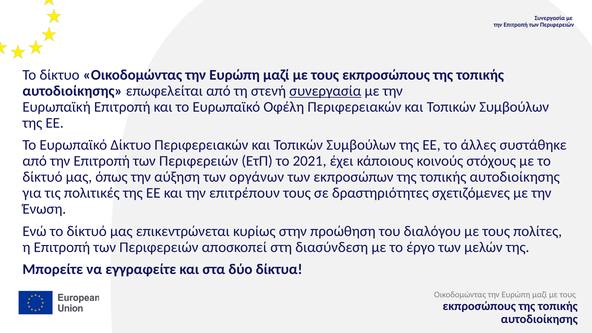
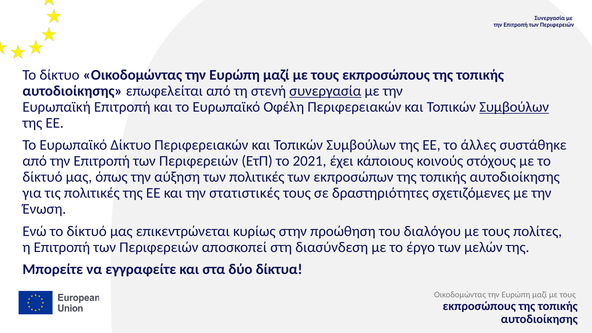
Συμβούλων at (514, 107) underline: none -> present
των οργάνων: οργάνων -> πολιτικές
επιτρέπουν: επιτρέπουν -> στατιστικές
